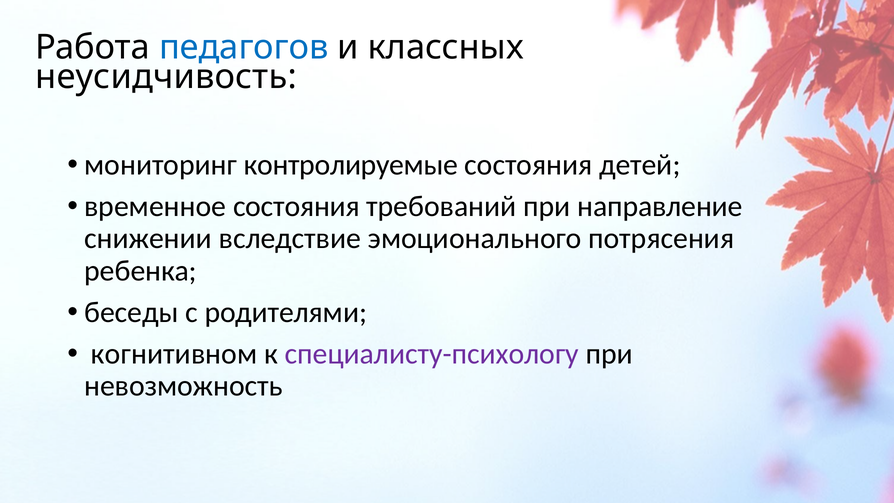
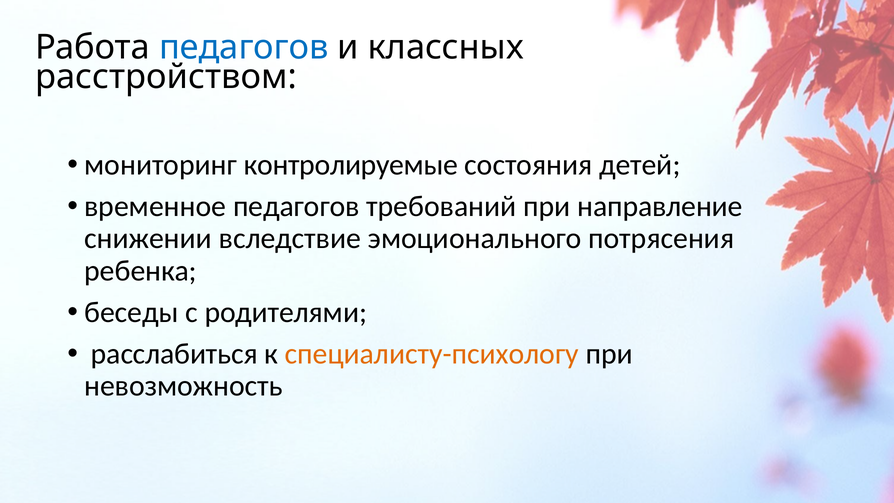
неусидчивость: неусидчивость -> расстройством
временное состояния: состояния -> педагогов
когнитивном: когнитивном -> расслабиться
специалисту-психологу colour: purple -> orange
